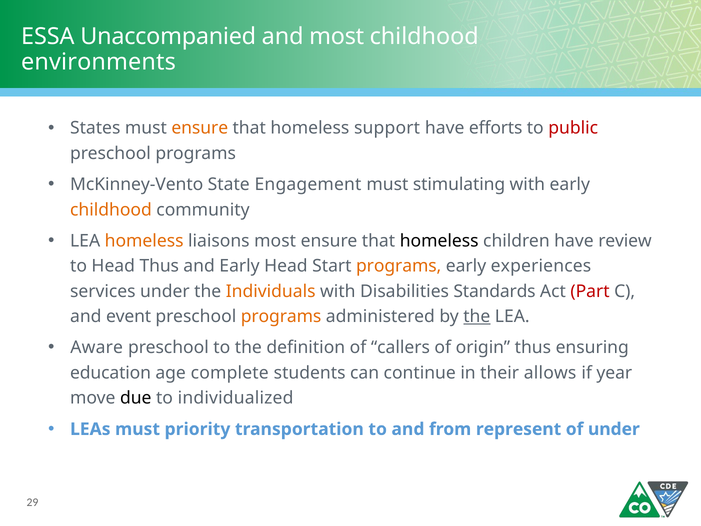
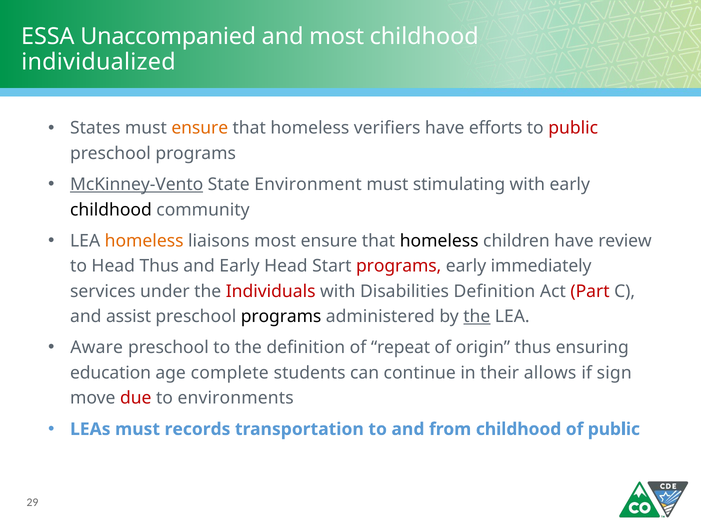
environments: environments -> individualized
support: support -> verifiers
McKinney-Vento underline: none -> present
Engagement: Engagement -> Environment
childhood at (111, 210) colour: orange -> black
programs at (399, 266) colour: orange -> red
experiences: experiences -> immediately
Individuals colour: orange -> red
Disabilities Standards: Standards -> Definition
event: event -> assist
programs at (281, 316) colour: orange -> black
callers: callers -> repeat
year: year -> sign
due colour: black -> red
individualized: individualized -> environments
priority: priority -> records
from represent: represent -> childhood
of under: under -> public
